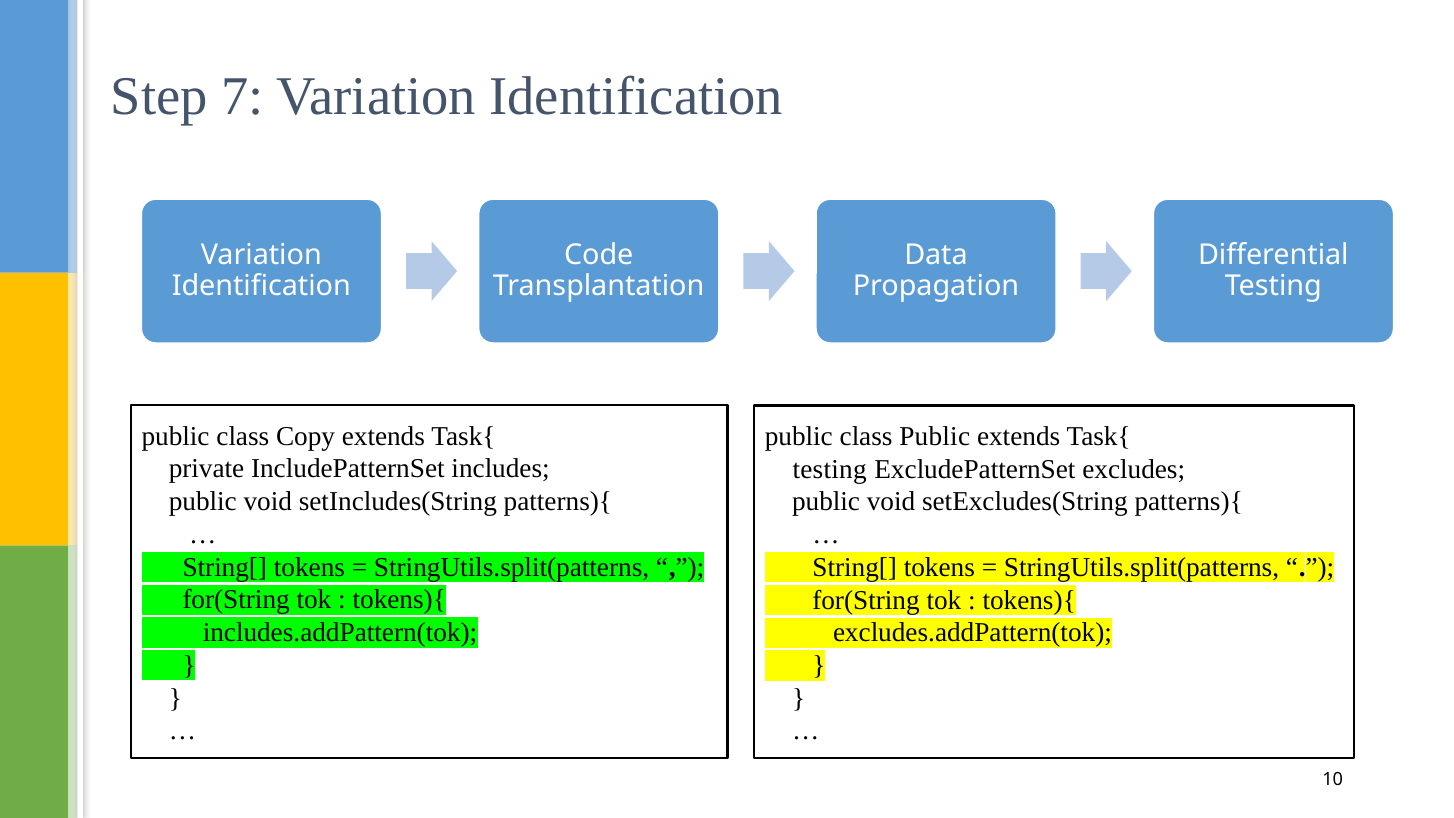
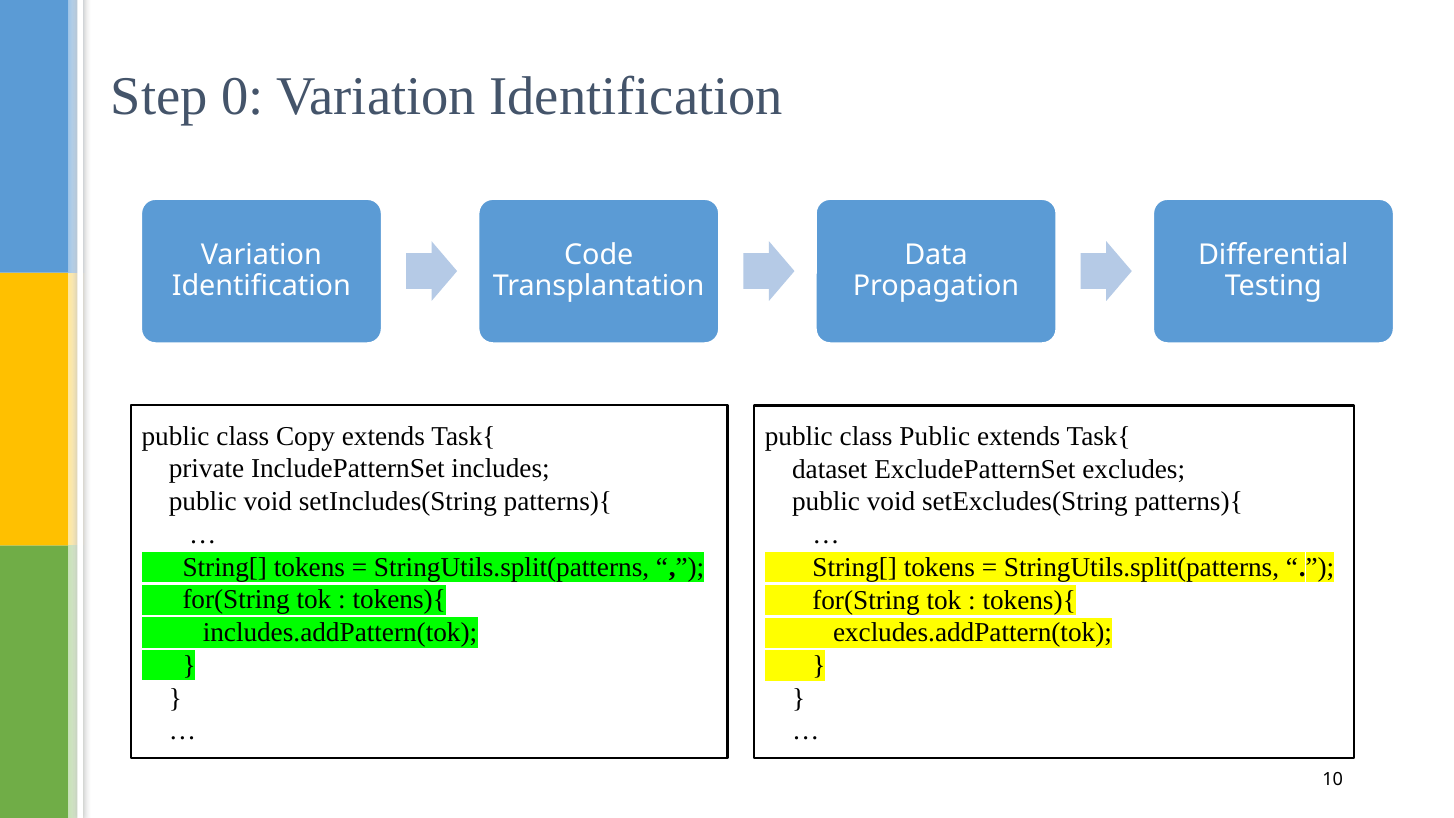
7: 7 -> 0
testing at (830, 469): testing -> dataset
